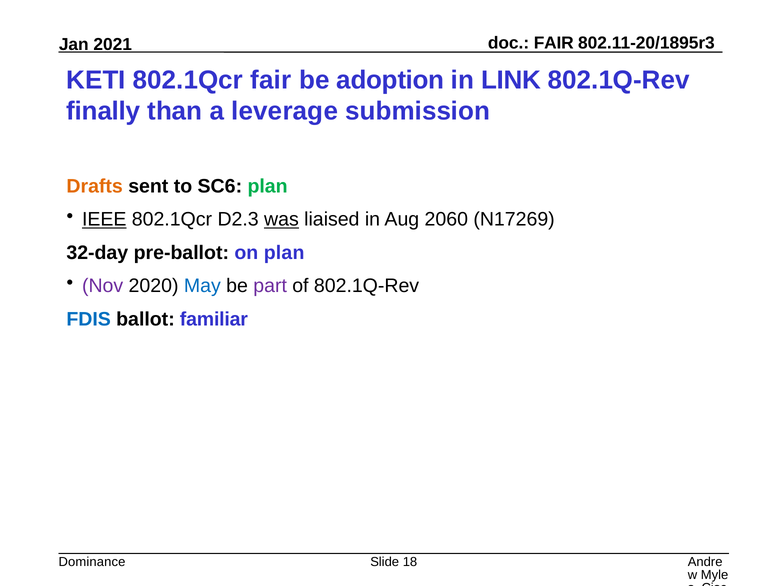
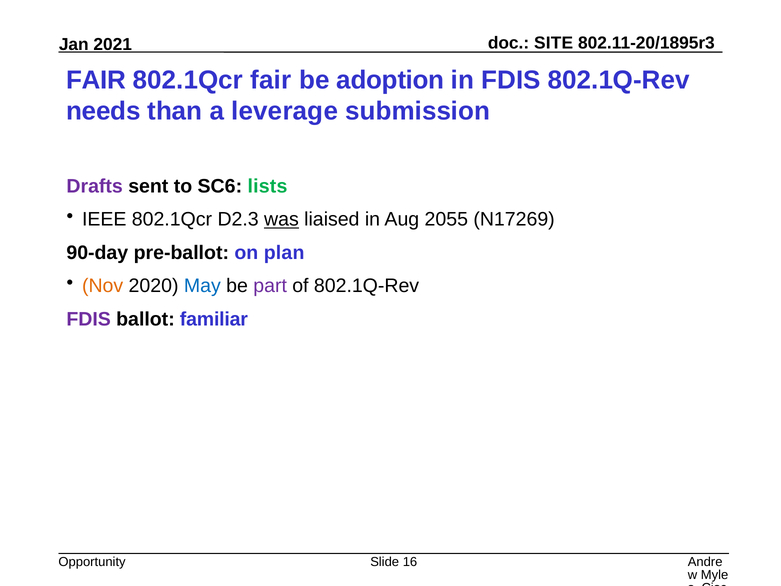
FAIR at (554, 43): FAIR -> SITE
KETI at (96, 80): KETI -> FAIR
in LINK: LINK -> FDIS
finally: finally -> needs
Drafts colour: orange -> purple
SC6 plan: plan -> lists
IEEE underline: present -> none
2060: 2060 -> 2055
32-day: 32-day -> 90-day
Nov colour: purple -> orange
FDIS at (89, 319) colour: blue -> purple
Dominance: Dominance -> Opportunity
18: 18 -> 16
